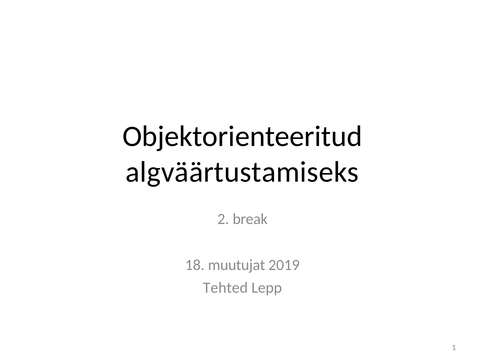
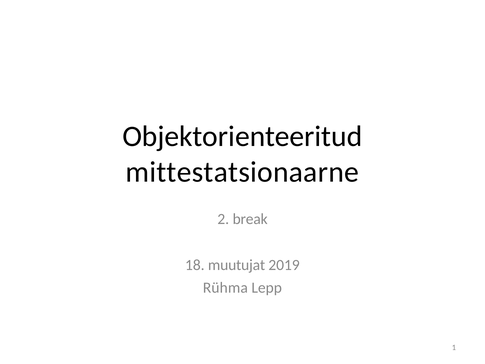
algväärtustamiseks: algväärtustamiseks -> mittestatsionaarne
Tehted: Tehted -> Rühma
